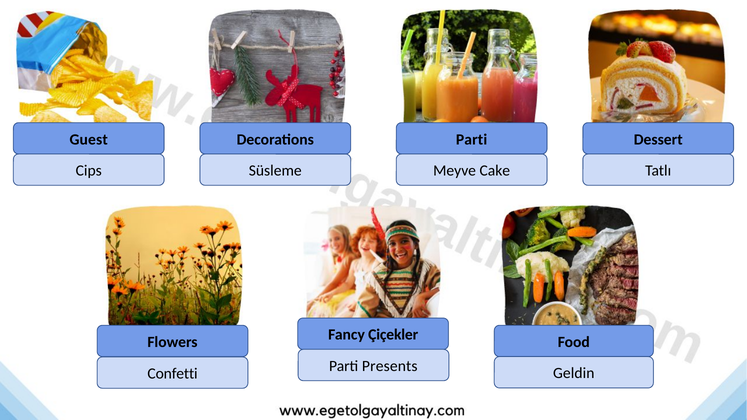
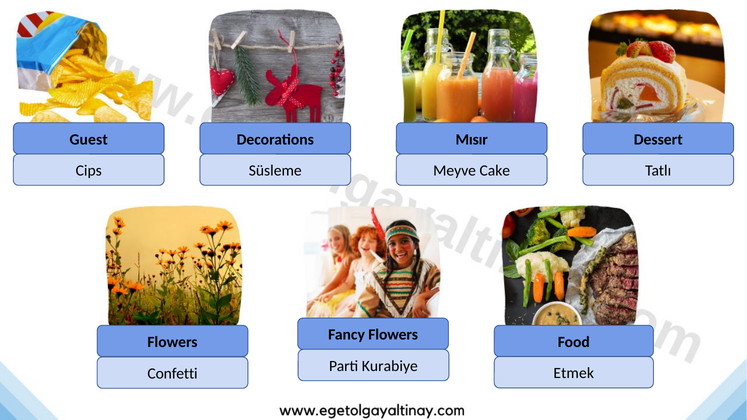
Parti at (472, 139): Parti -> Mısır
Fancy Çiçekler: Çiçekler -> Flowers
Presents: Presents -> Kurabiye
Geldin: Geldin -> Etmek
